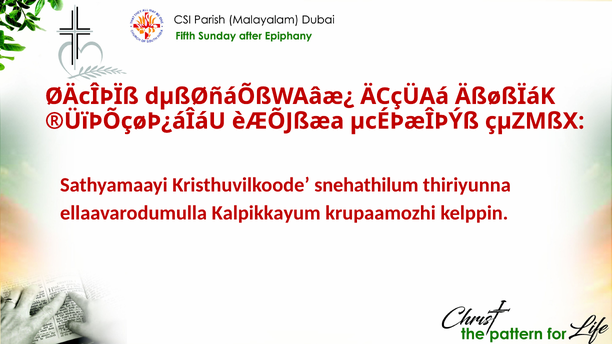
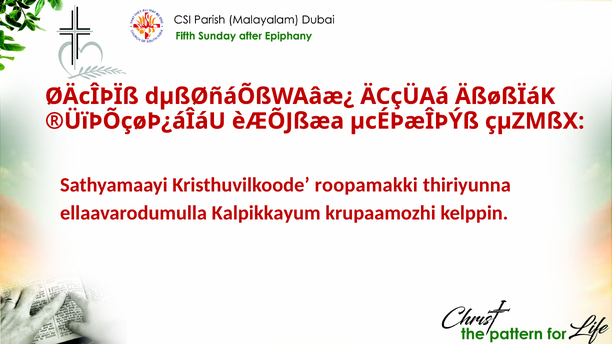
snehathilum: snehathilum -> roopamakki
